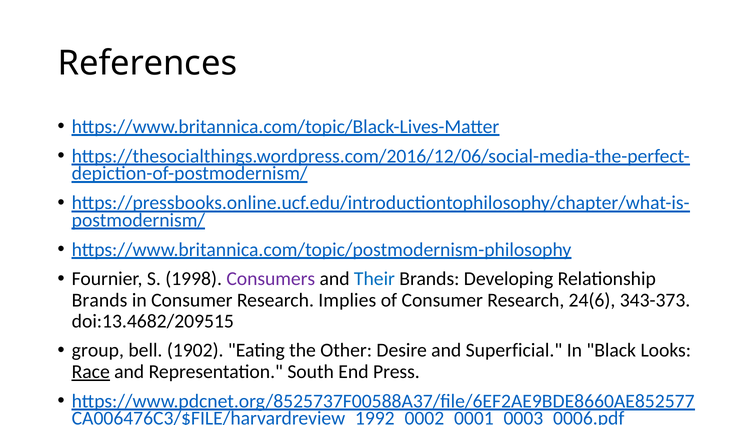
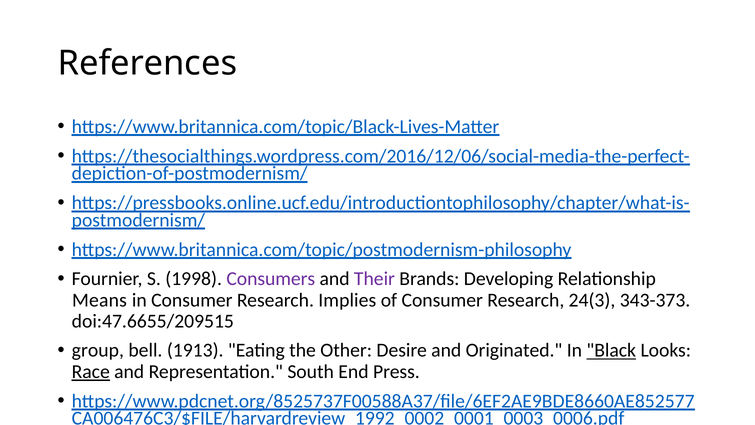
Their colour: blue -> purple
Brands at (100, 300): Brands -> Means
24(6: 24(6 -> 24(3
doi:13.4682/209515: doi:13.4682/209515 -> doi:47.6655/209515
1902: 1902 -> 1913
Superficial: Superficial -> Originated
Black underline: none -> present
